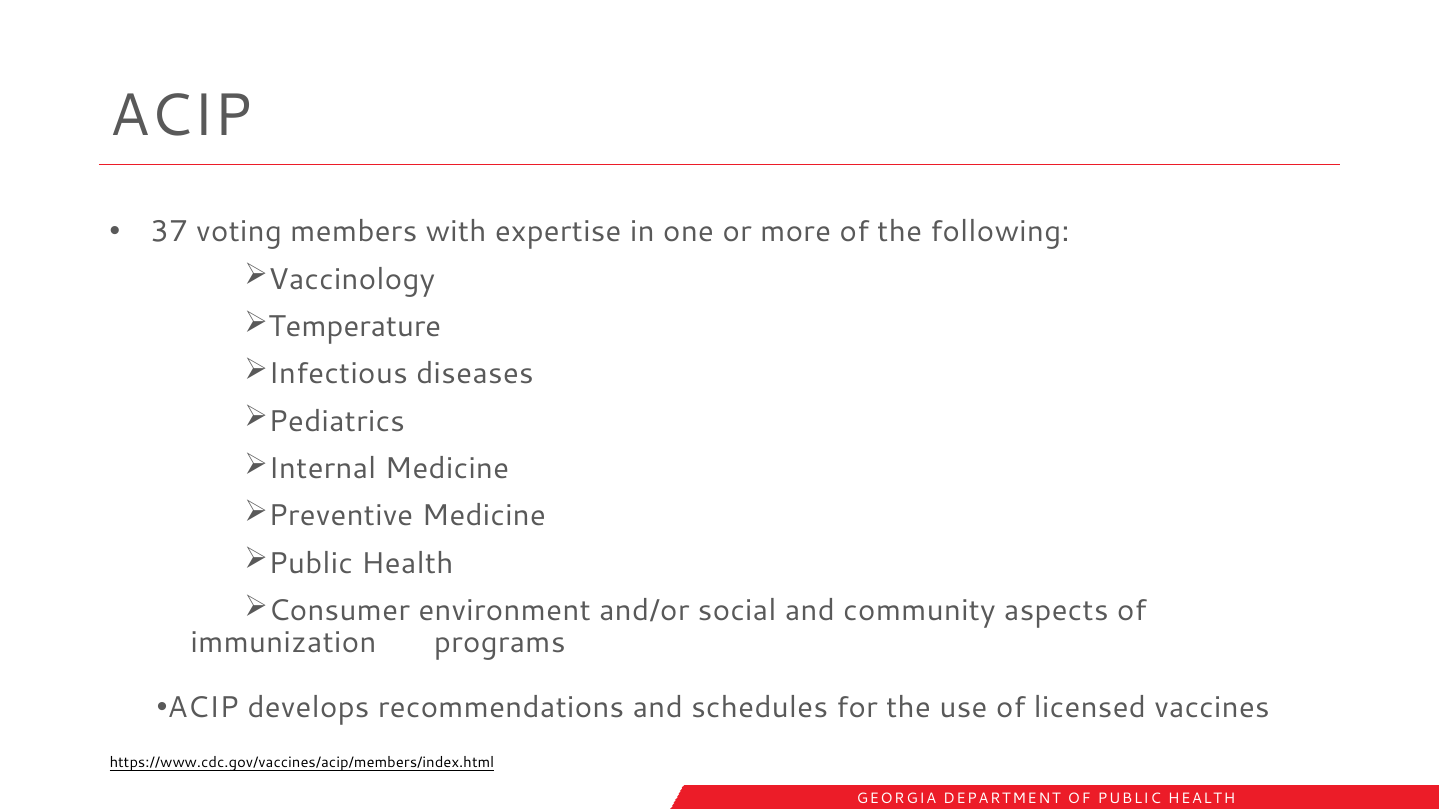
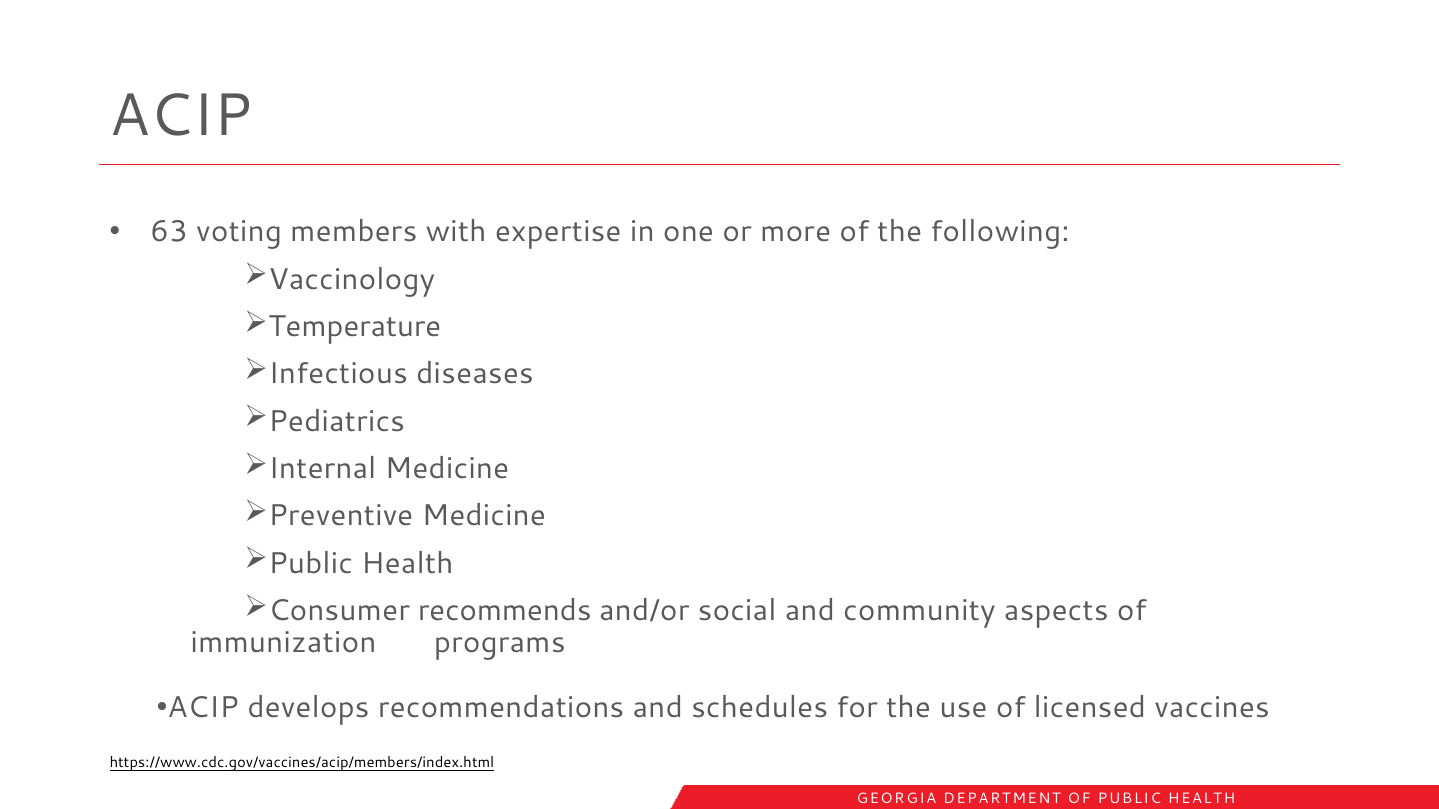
37: 37 -> 63
environment: environment -> recommends
